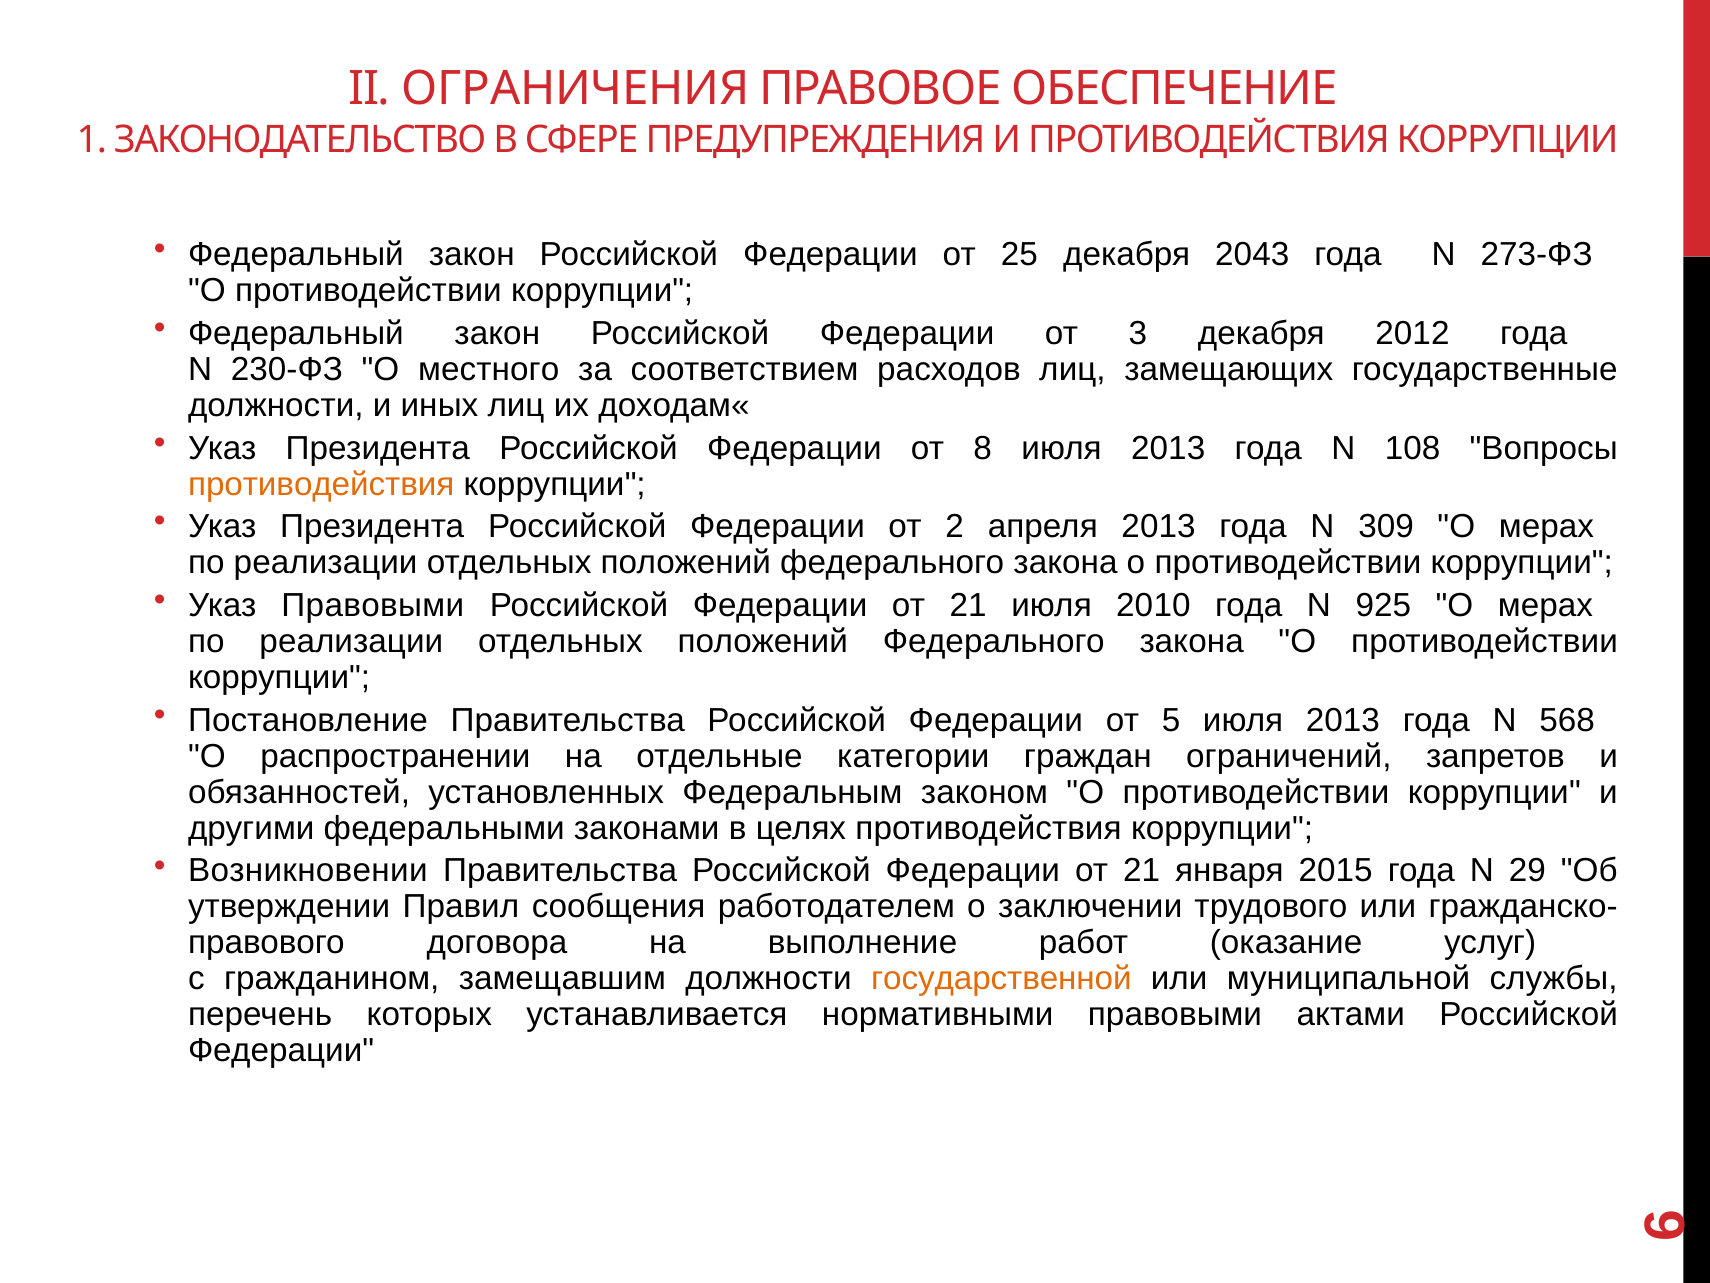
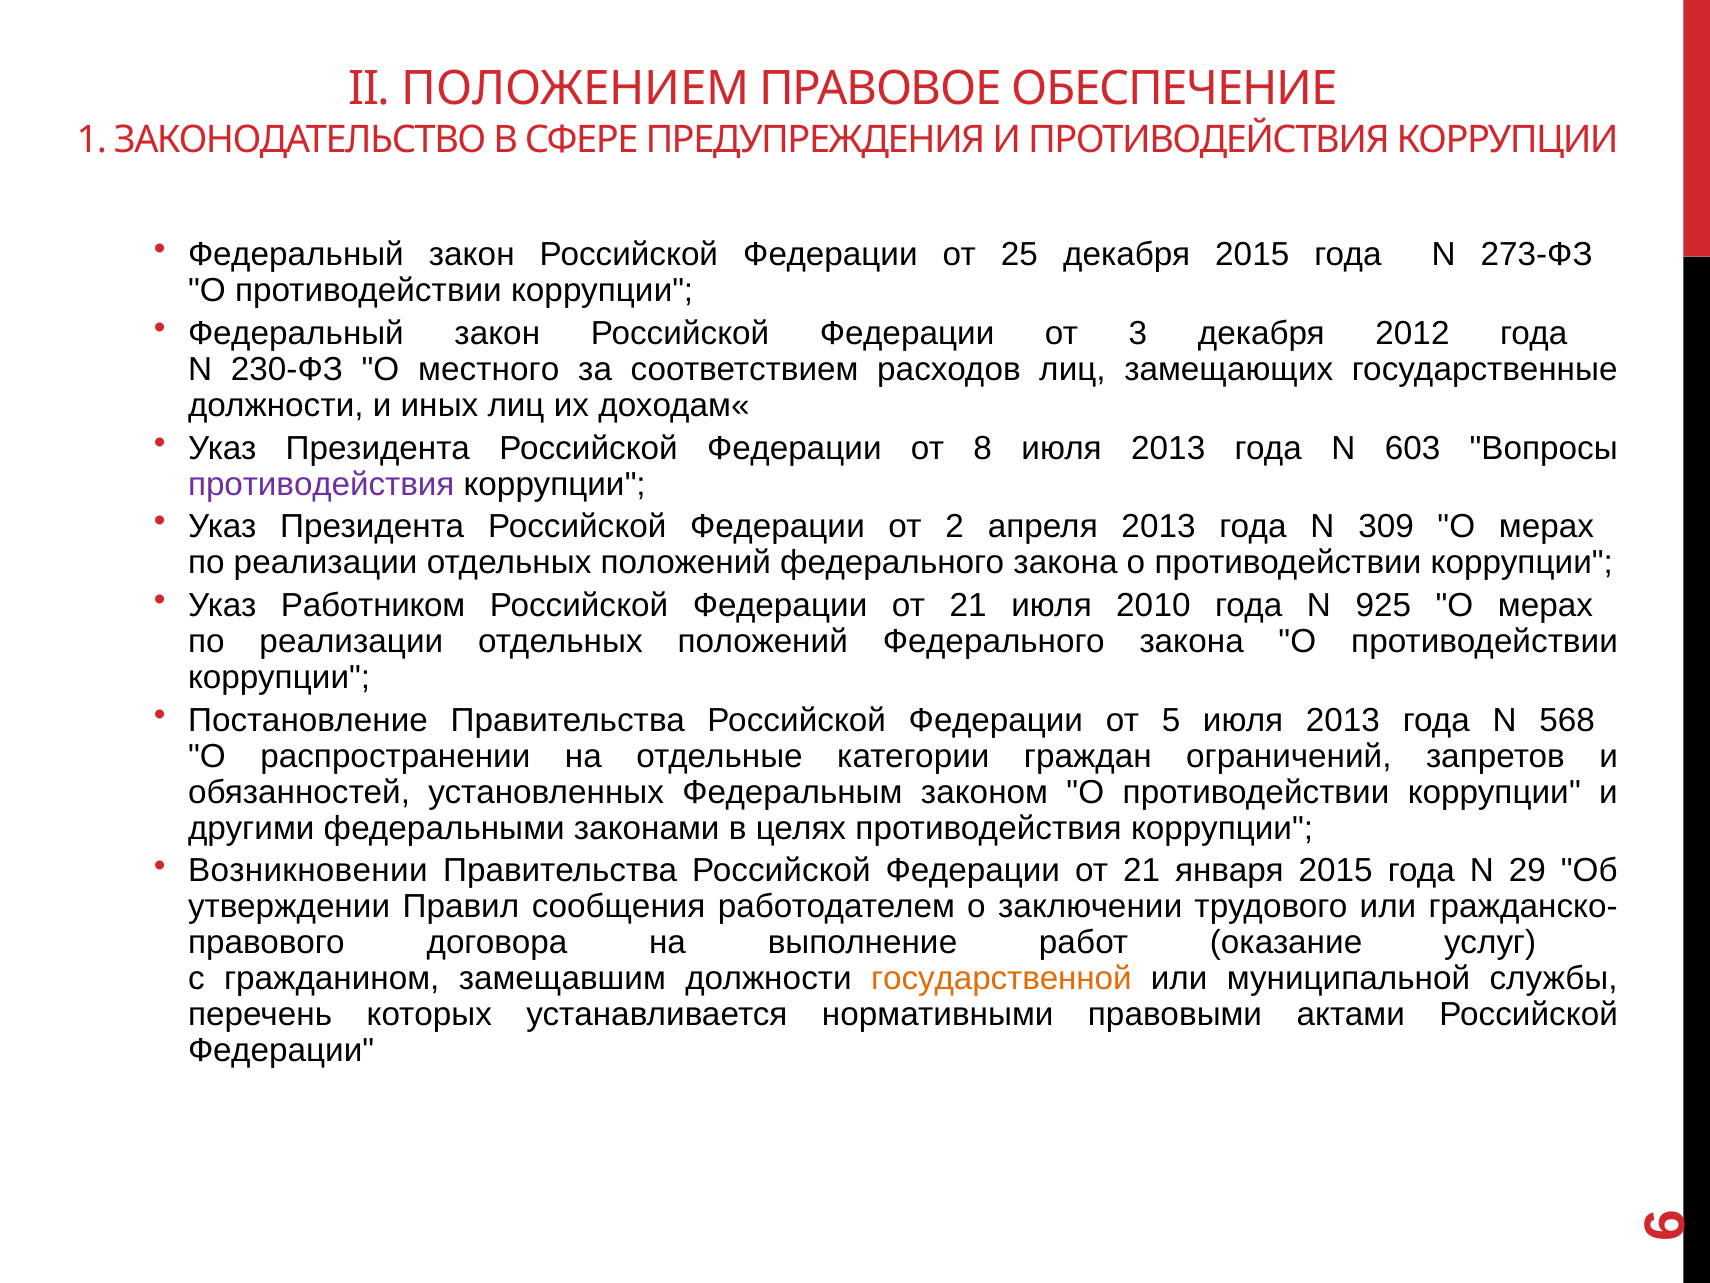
ОГРАНИЧЕНИЯ: ОГРАНИЧЕНИЯ -> ПОЛОЖЕНИЕМ
декабря 2043: 2043 -> 2015
108: 108 -> 603
противодействия at (321, 484) colour: orange -> purple
Указ Правовыми: Правовыми -> Работником
